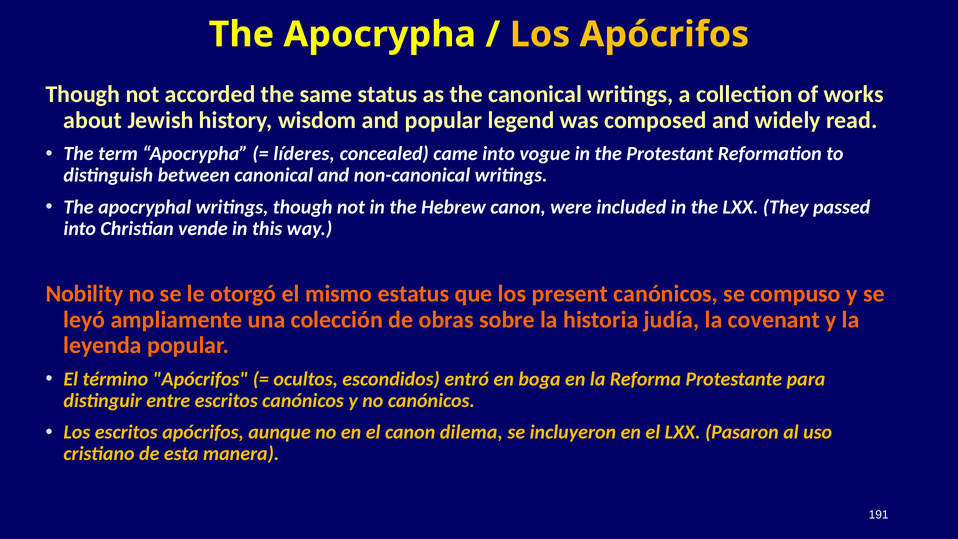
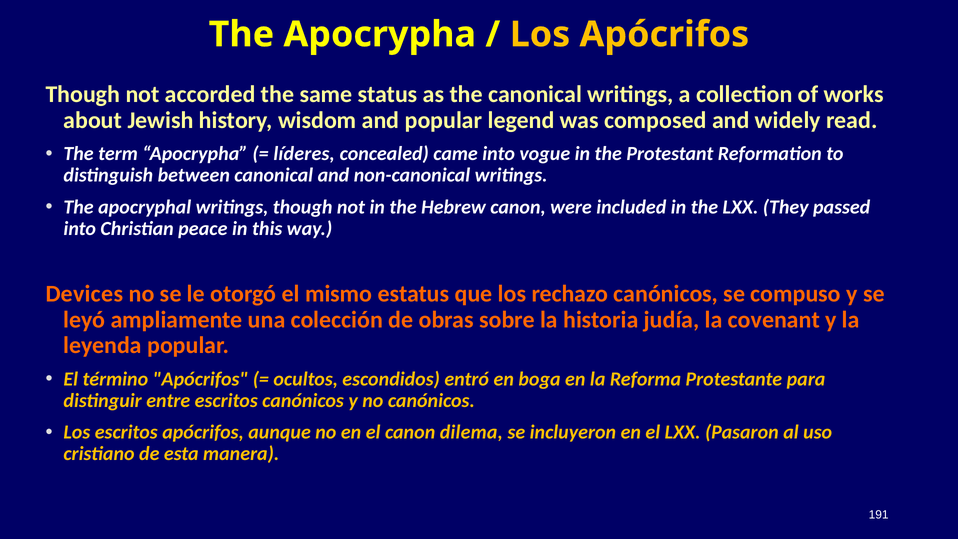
vende: vende -> peace
Nobility: Nobility -> Devices
present: present -> rechazo
